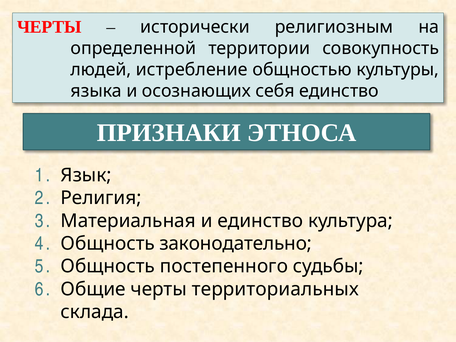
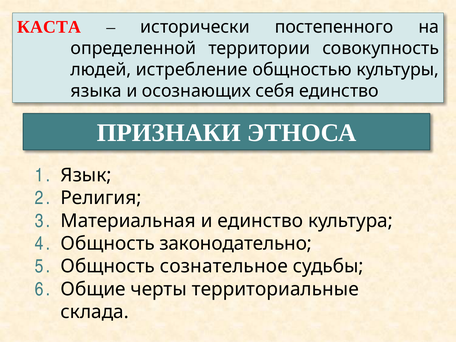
ЧЕРТЫ at (49, 27): ЧЕРТЫ -> КАСТА
религиозным: религиозным -> постепенного
постепенного: постепенного -> сознательное
территориальных: территориальных -> территориальные
